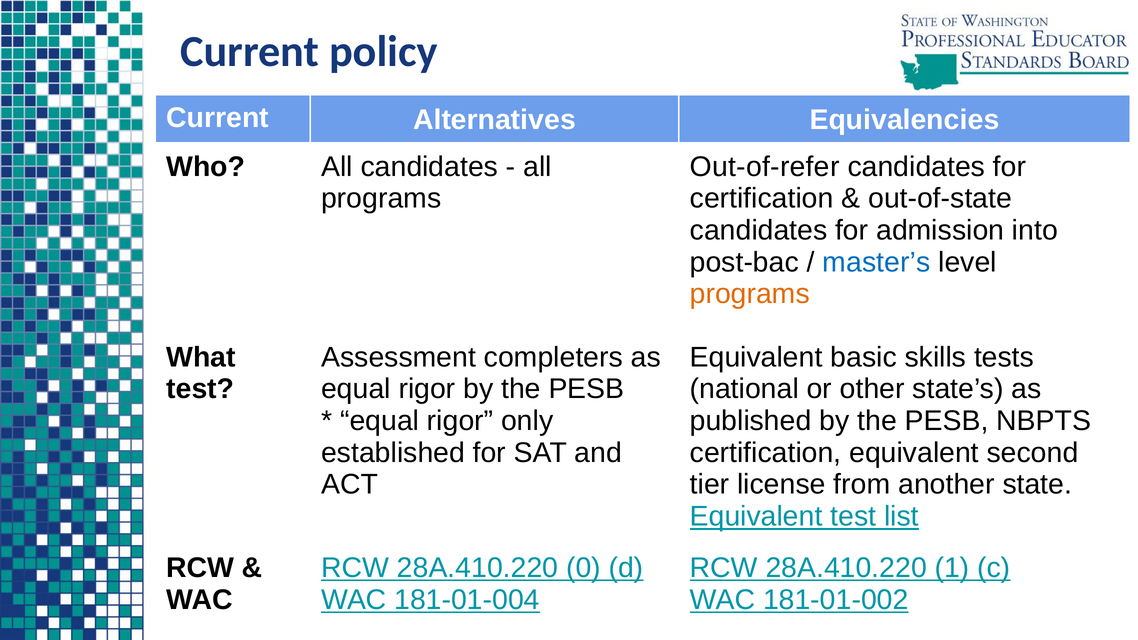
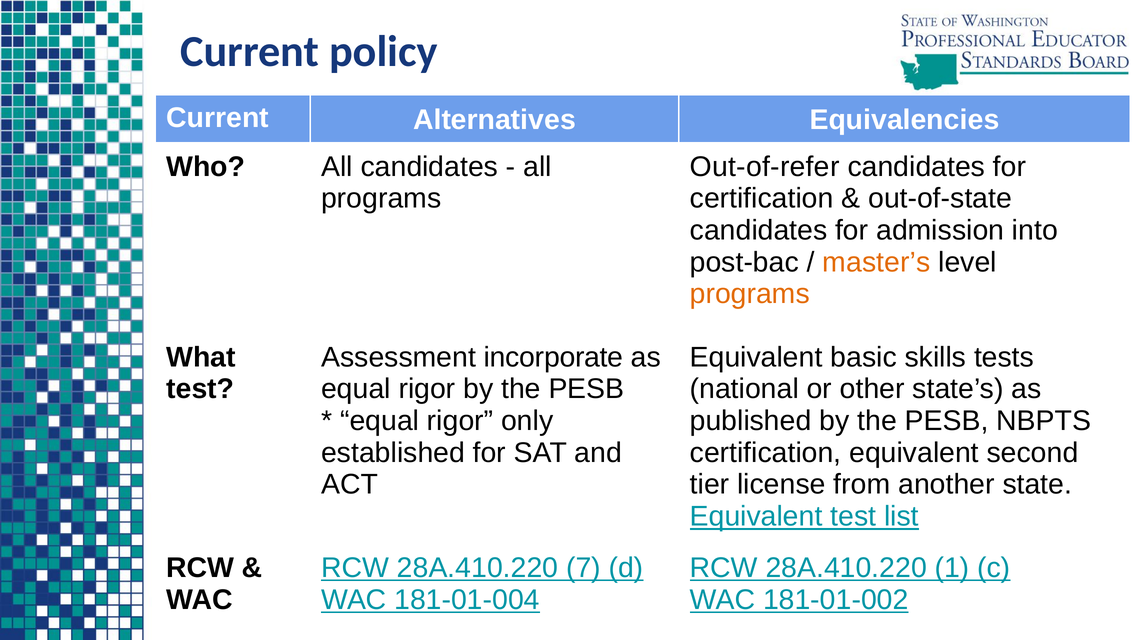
master’s colour: blue -> orange
completers: completers -> incorporate
0: 0 -> 7
